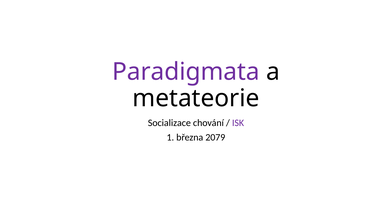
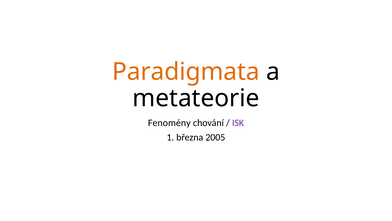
Paradigmata colour: purple -> orange
Socializace: Socializace -> Fenomény
2079: 2079 -> 2005
